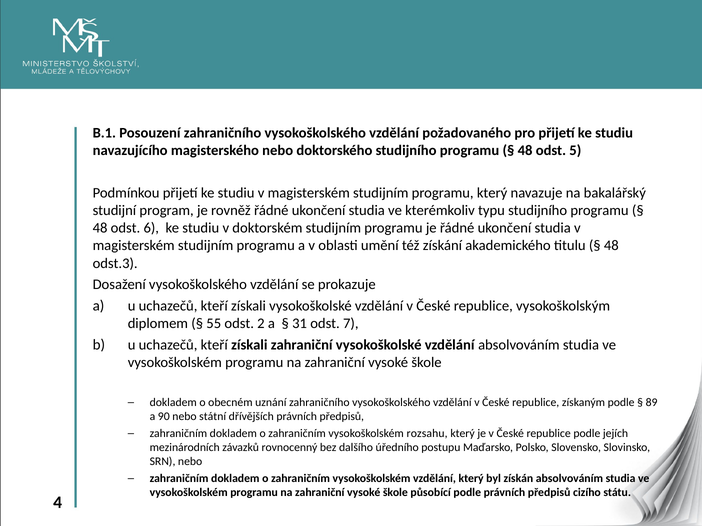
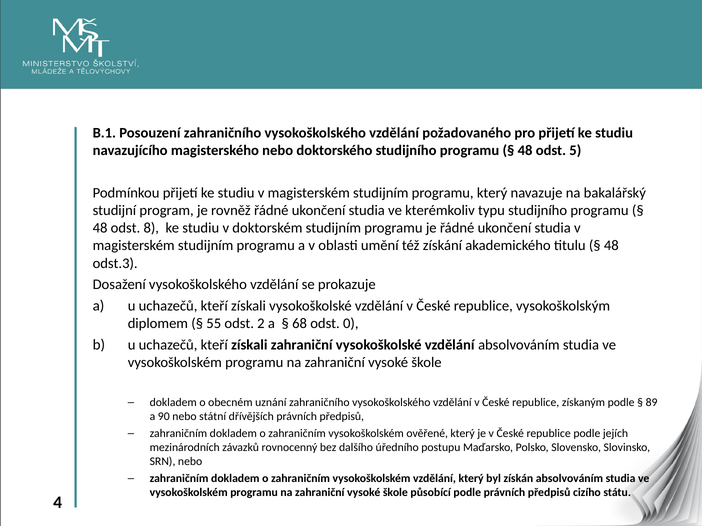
6: 6 -> 8
31: 31 -> 68
7: 7 -> 0
rozsahu: rozsahu -> ověřené
